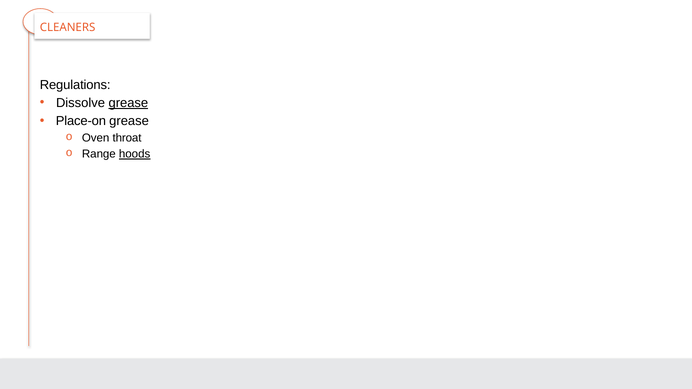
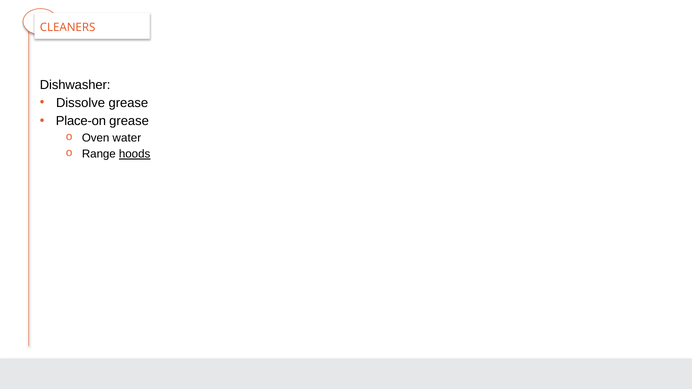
Regulations: Regulations -> Dishwasher
grease at (128, 103) underline: present -> none
throat: throat -> water
